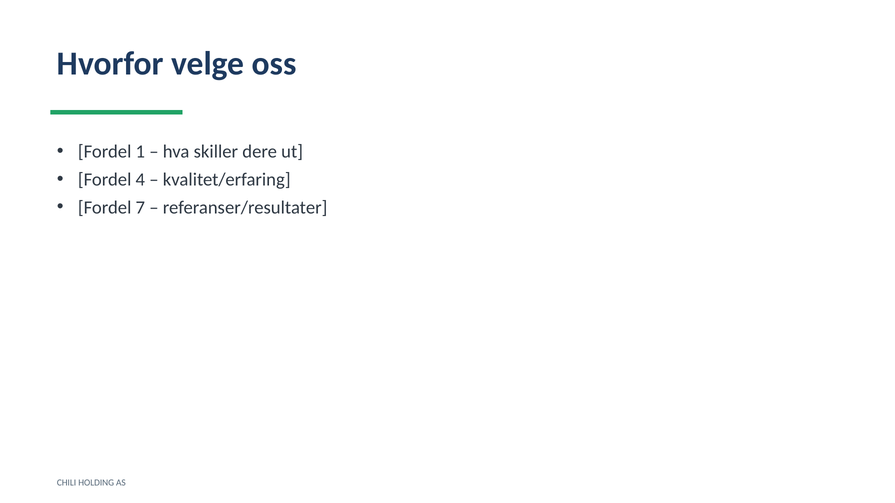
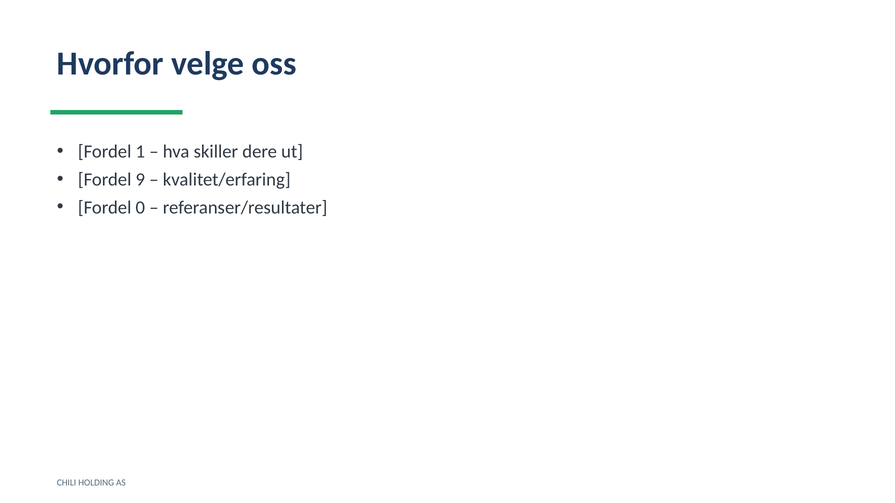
4: 4 -> 9
7: 7 -> 0
